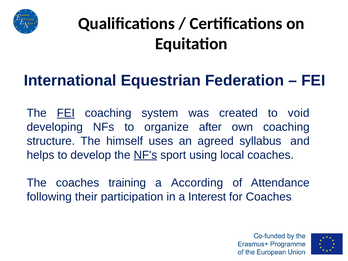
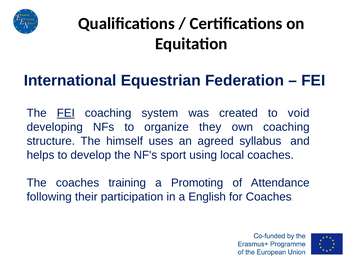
after: after -> they
NF's underline: present -> none
According: According -> Promoting
Interest: Interest -> English
